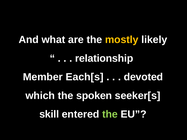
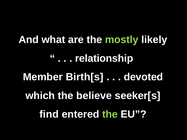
mostly colour: yellow -> light green
Each[s: Each[s -> Birth[s
spoken: spoken -> believe
skill: skill -> find
